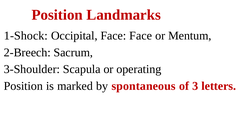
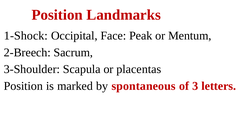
Face Face: Face -> Peak
operating: operating -> placentas
